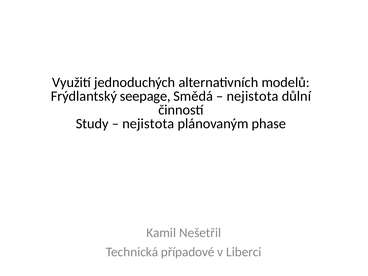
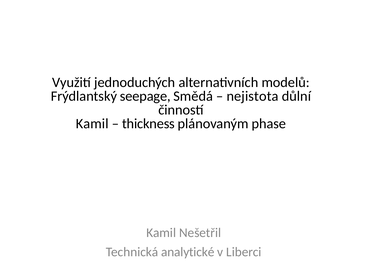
Study at (92, 124): Study -> Kamil
nejistota at (148, 124): nejistota -> thickness
případové: případové -> analytické
